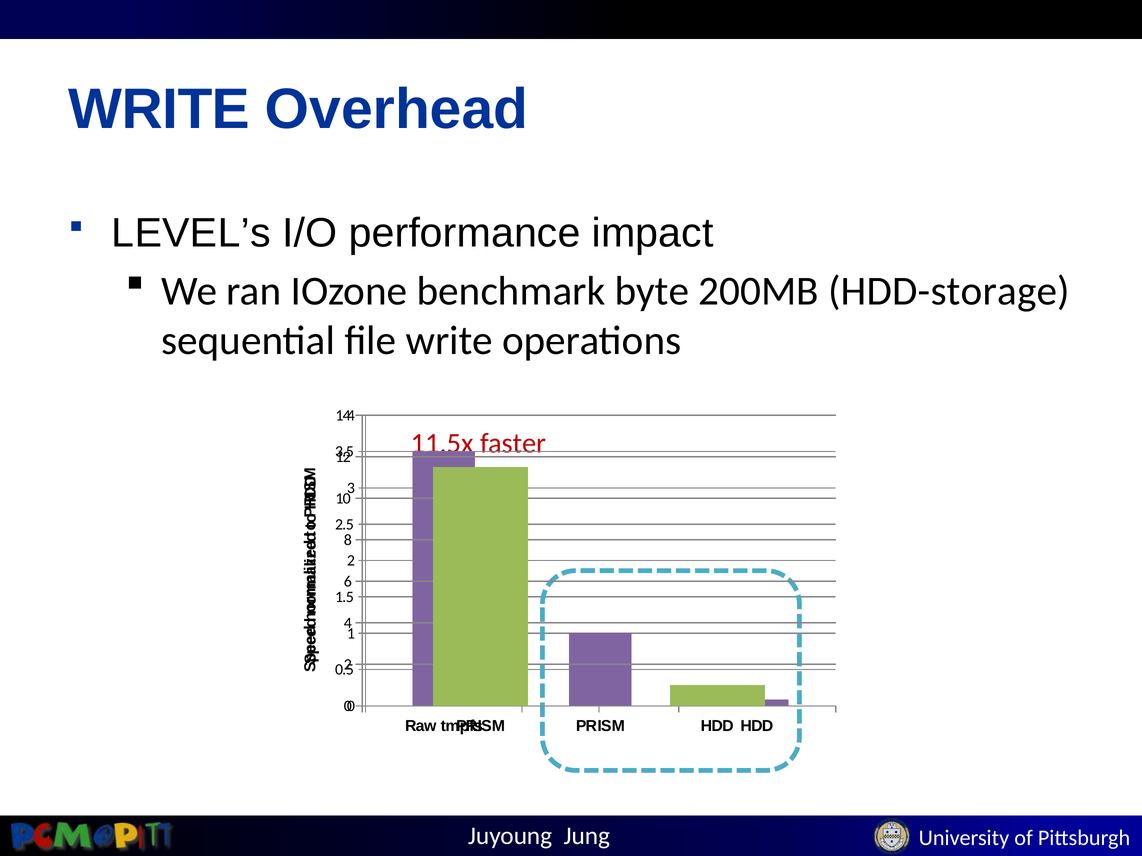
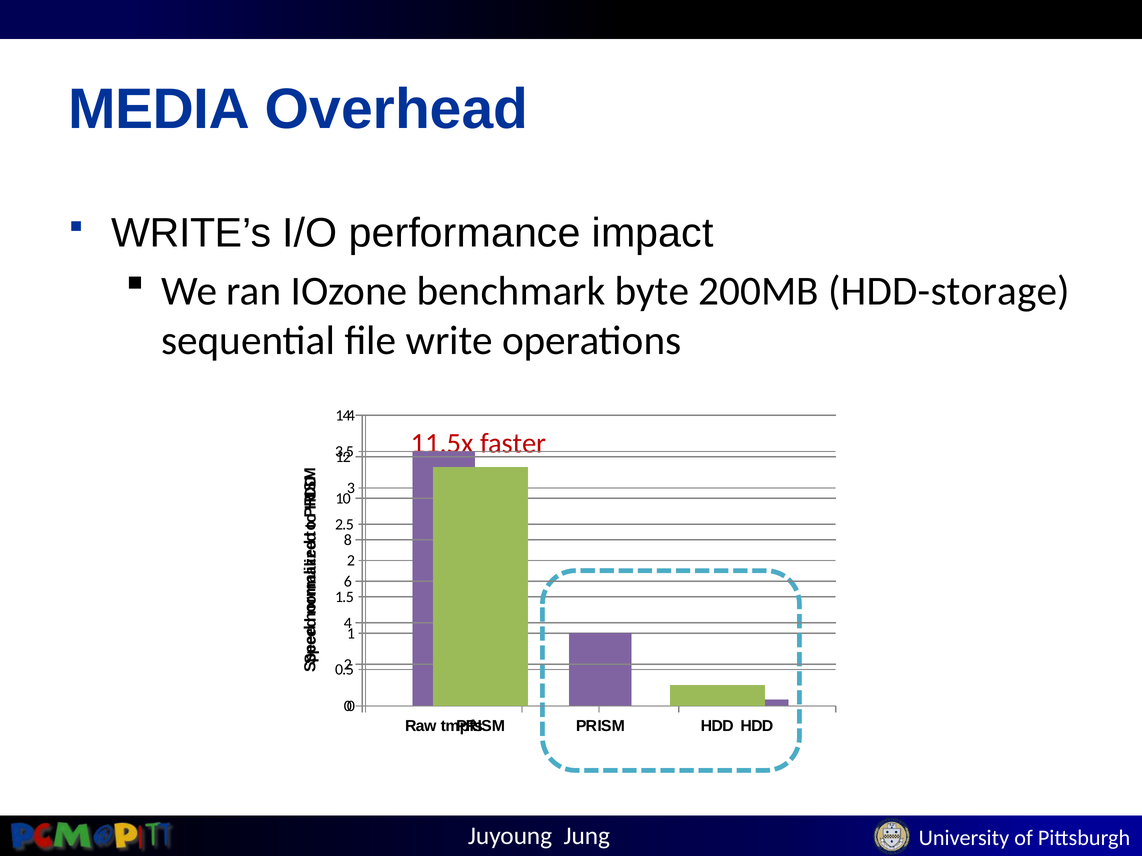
WRITE at (159, 110): WRITE -> MEDIA
LEVEL’s: LEVEL’s -> WRITE’s
